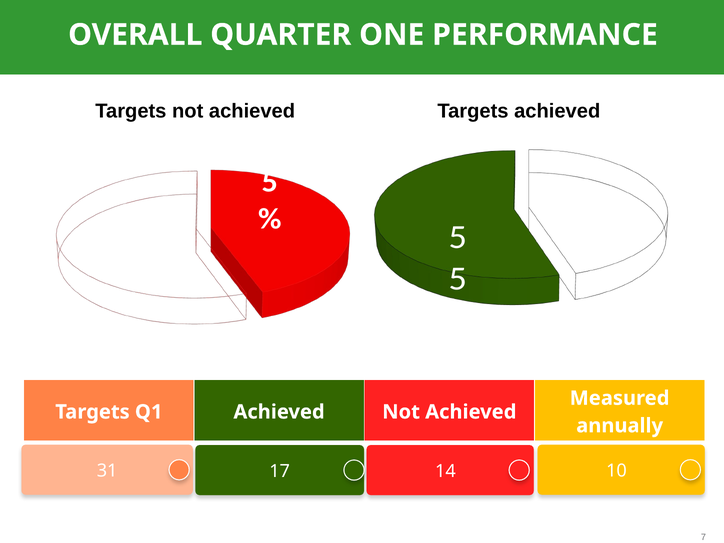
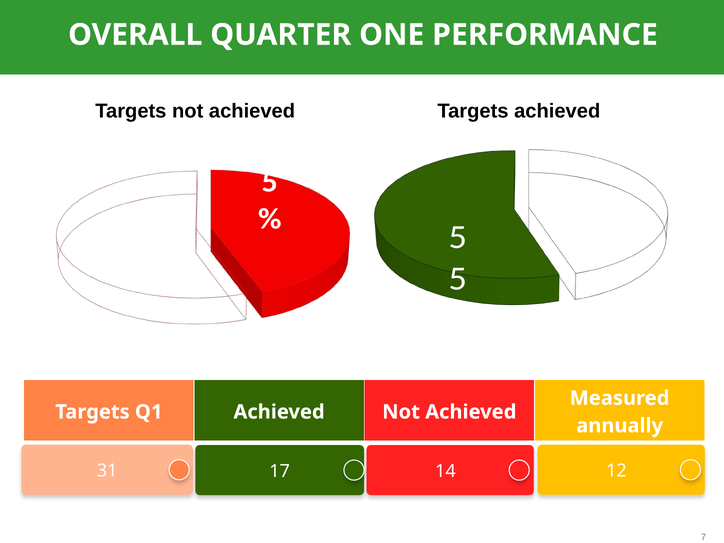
10: 10 -> 12
